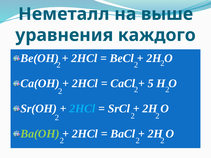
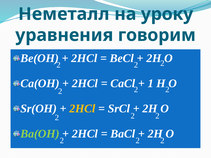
выше: выше -> уроку
каждого: каждого -> говорим
5: 5 -> 1
2HCl at (82, 109) colour: light blue -> yellow
